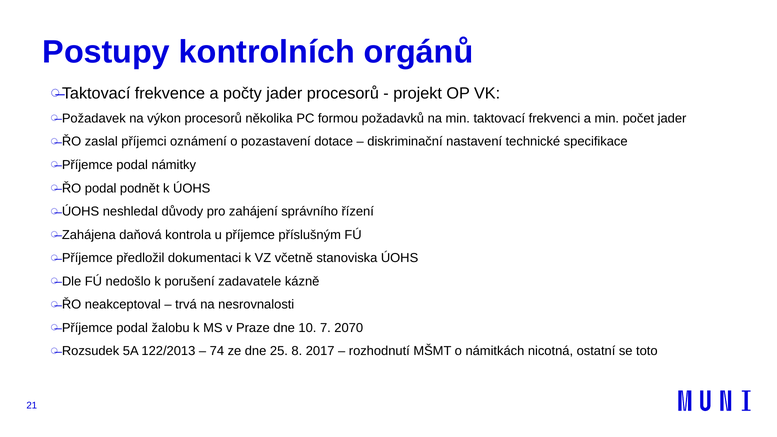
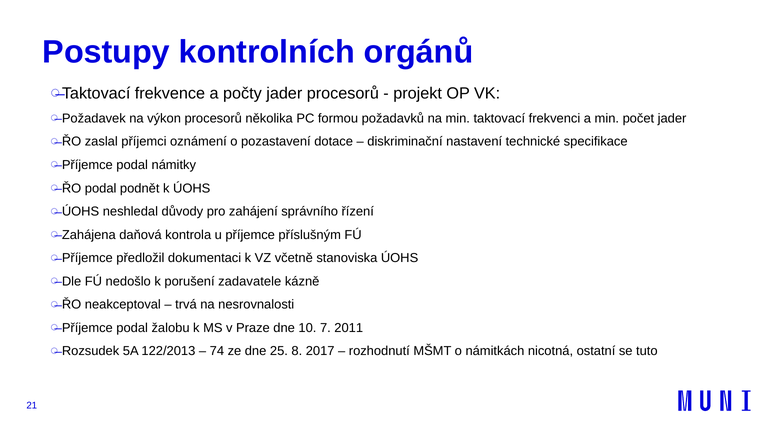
2070: 2070 -> 2011
toto: toto -> tuto
